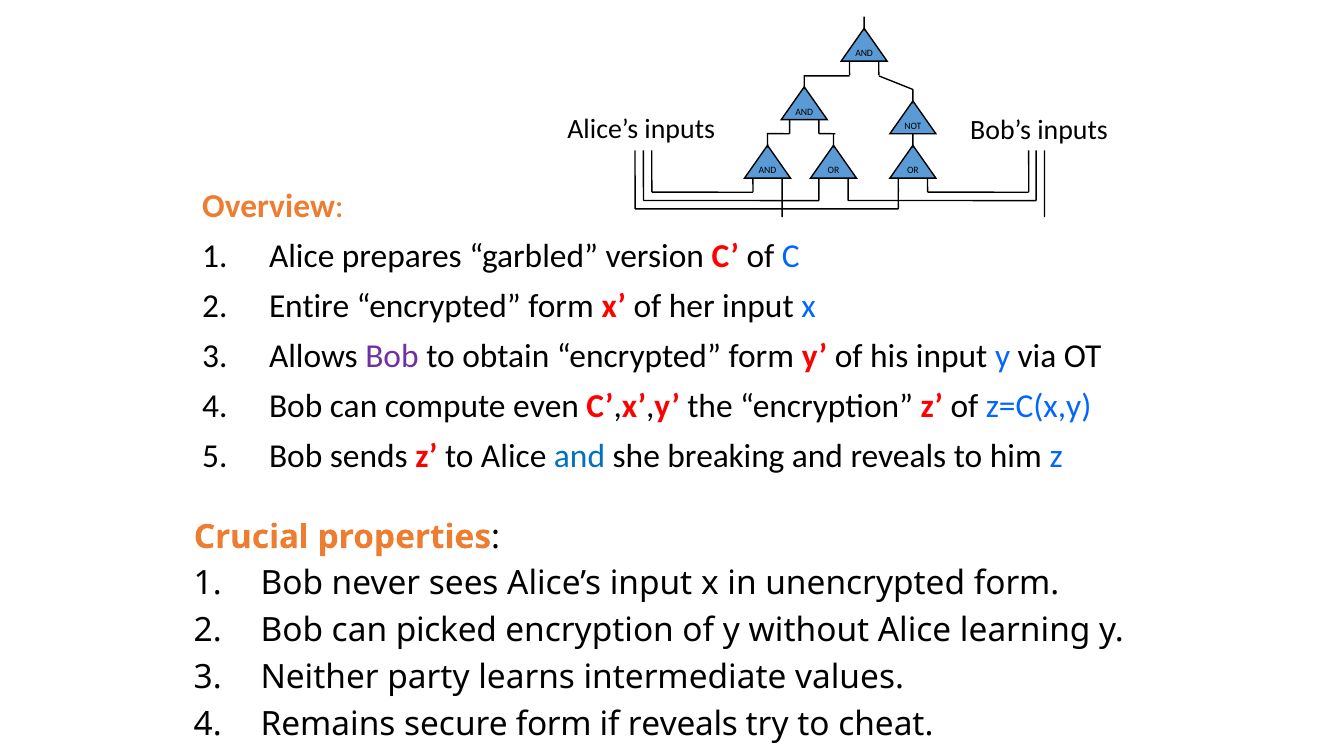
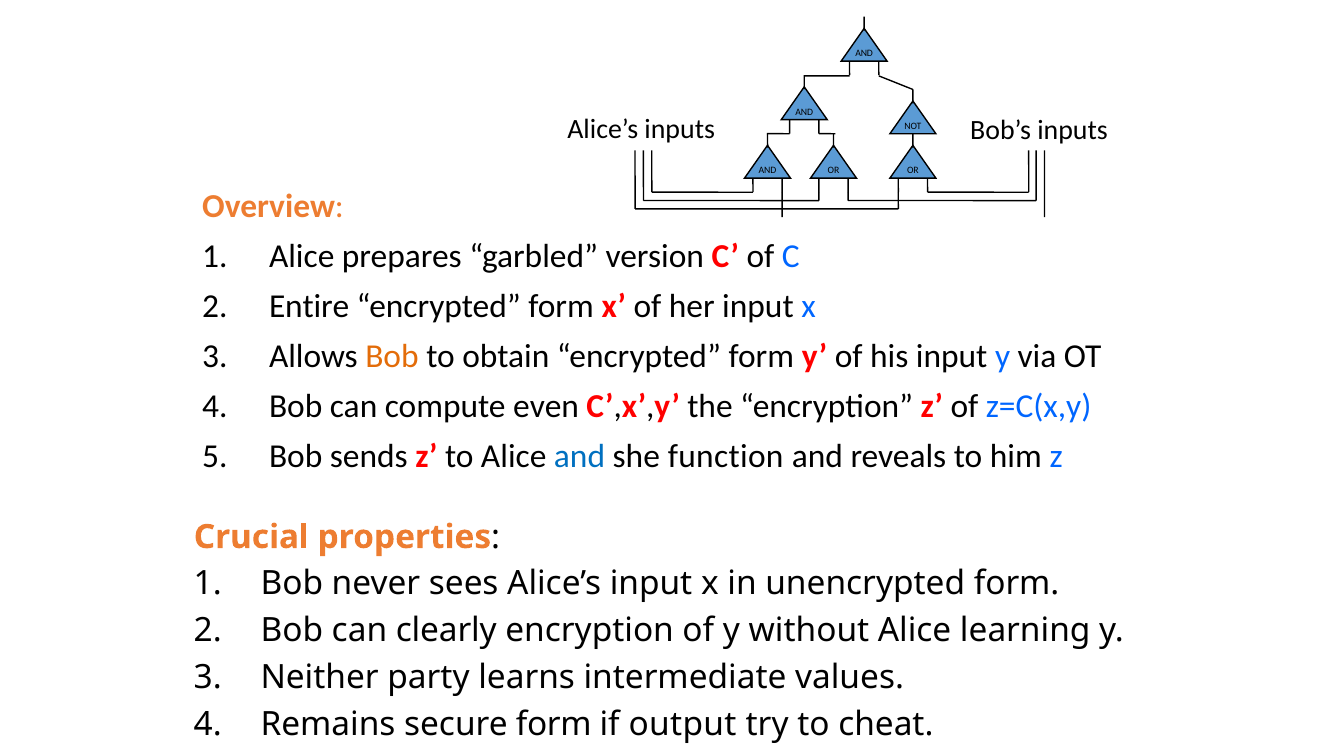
Bob at (392, 357) colour: purple -> orange
breaking: breaking -> function
picked: picked -> clearly
if reveals: reveals -> output
